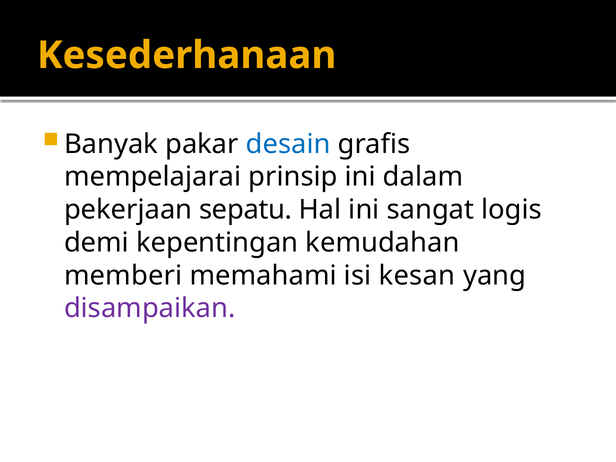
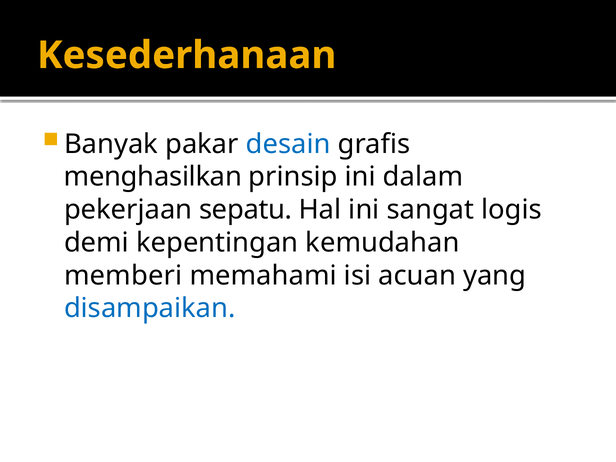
mempelajarai: mempelajarai -> menghasilkan
kesan: kesan -> acuan
disampaikan colour: purple -> blue
